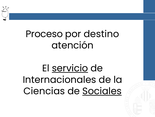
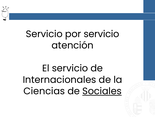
Proceso at (44, 34): Proceso -> Servicio
por destino: destino -> servicio
servicio at (70, 68) underline: present -> none
